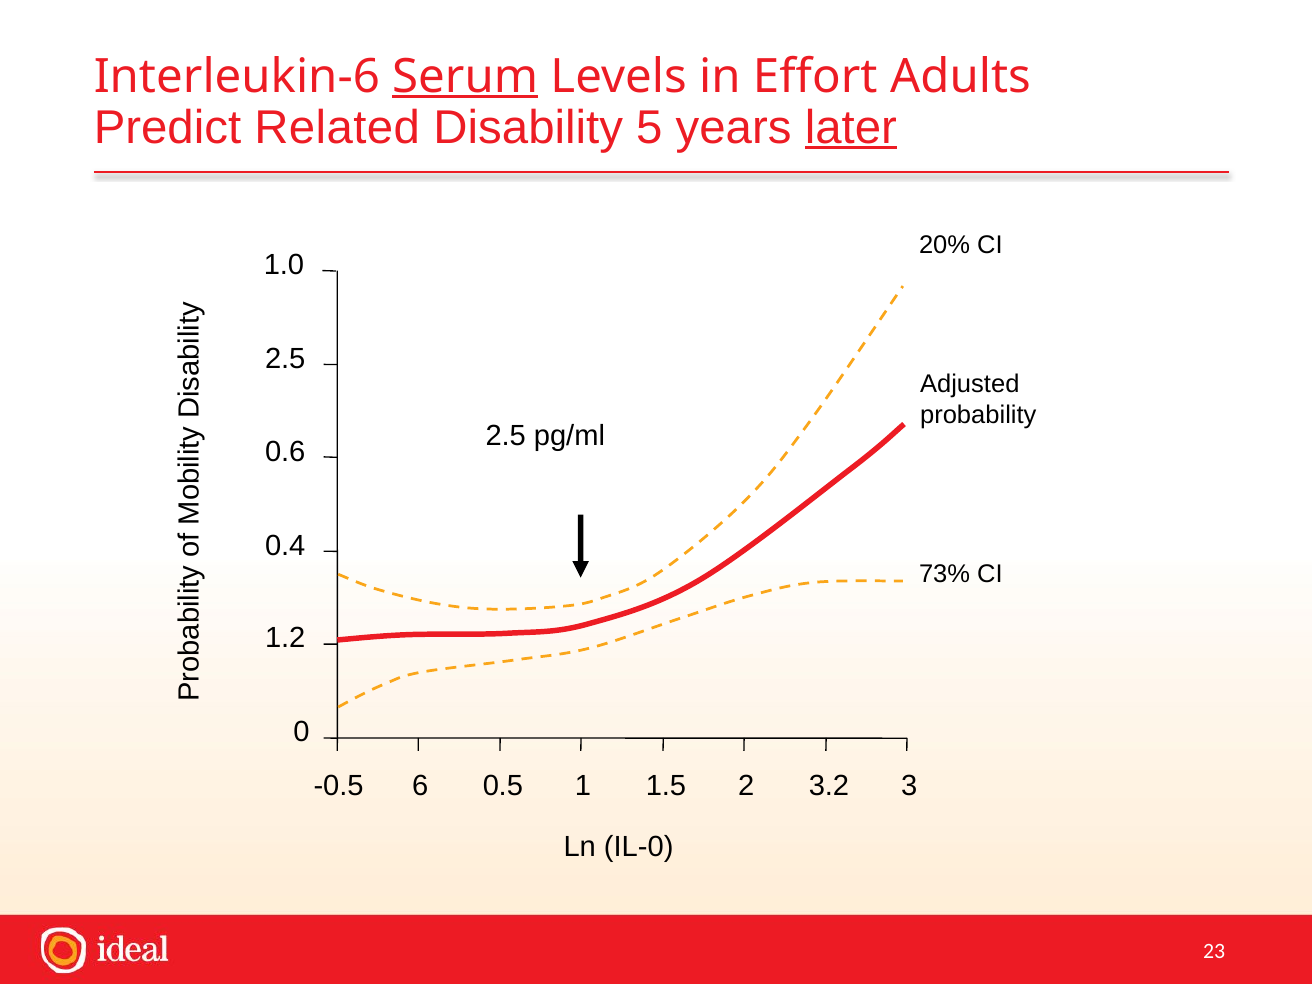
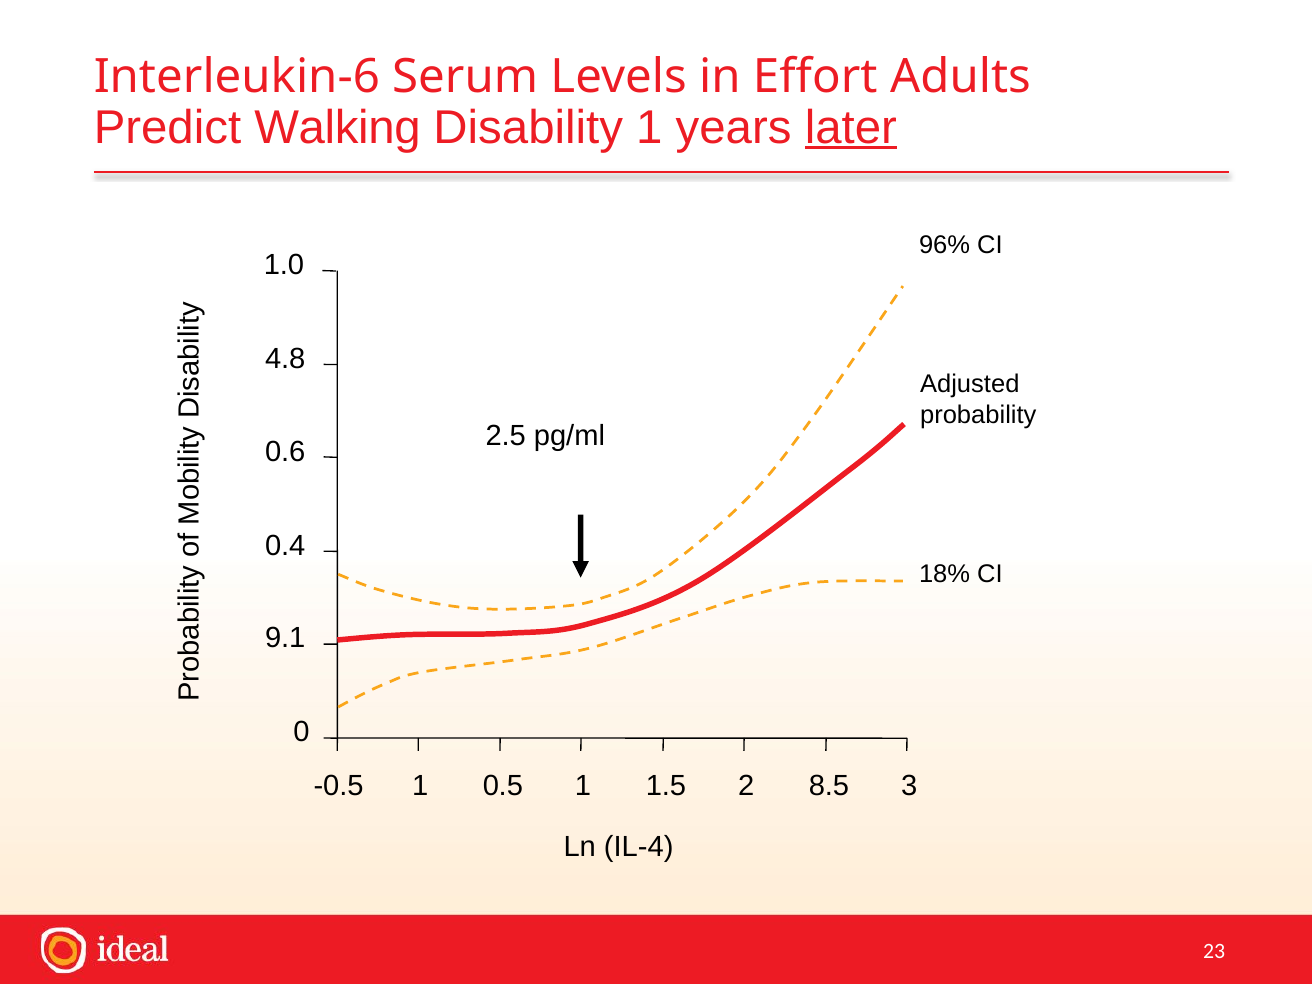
Serum underline: present -> none
Related: Related -> Walking
Disability 5: 5 -> 1
20%: 20% -> 96%
2.5 at (285, 359): 2.5 -> 4.8
73%: 73% -> 18%
1.2: 1.2 -> 9.1
-0.5 6: 6 -> 1
3.2: 3.2 -> 8.5
IL-0: IL-0 -> IL-4
